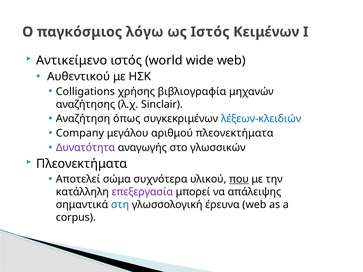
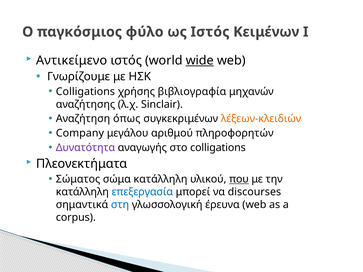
λόγω: λόγω -> φύλο
wide underline: none -> present
Αυθεντικού: Αυθεντικού -> Γνωρίζουμε
λέξεων-κλειδιών colour: blue -> orange
αριθμού πλεονεκτήματα: πλεονεκτήματα -> πληροφορητών
στο γλωσσικών: γλωσσικών -> colligations
Αποτελεί: Αποτελεί -> Σώματος
σώμα συχνότερα: συχνότερα -> κατάλληλη
επεξεργασία colour: purple -> blue
απάλειψης: απάλειψης -> discourses
